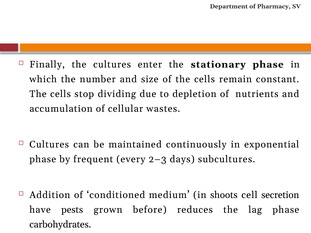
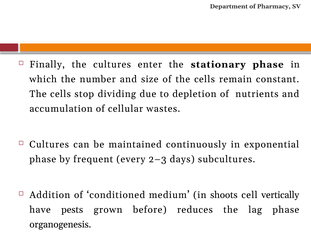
secretion: secretion -> vertically
carbohydrates: carbohydrates -> organogenesis
